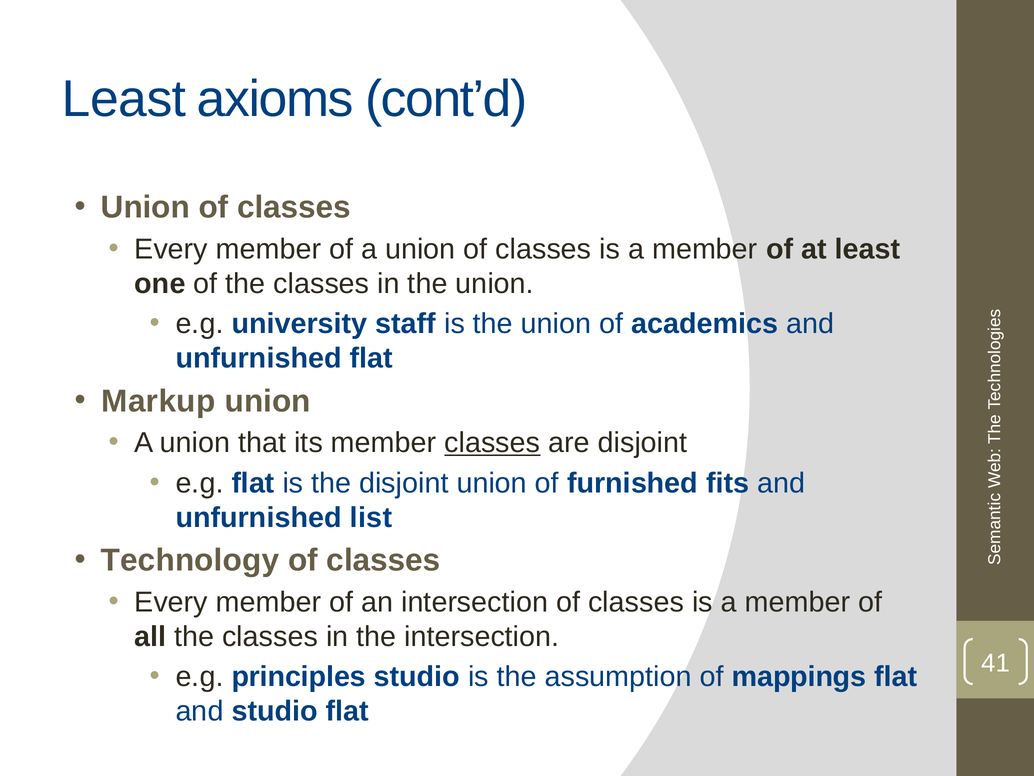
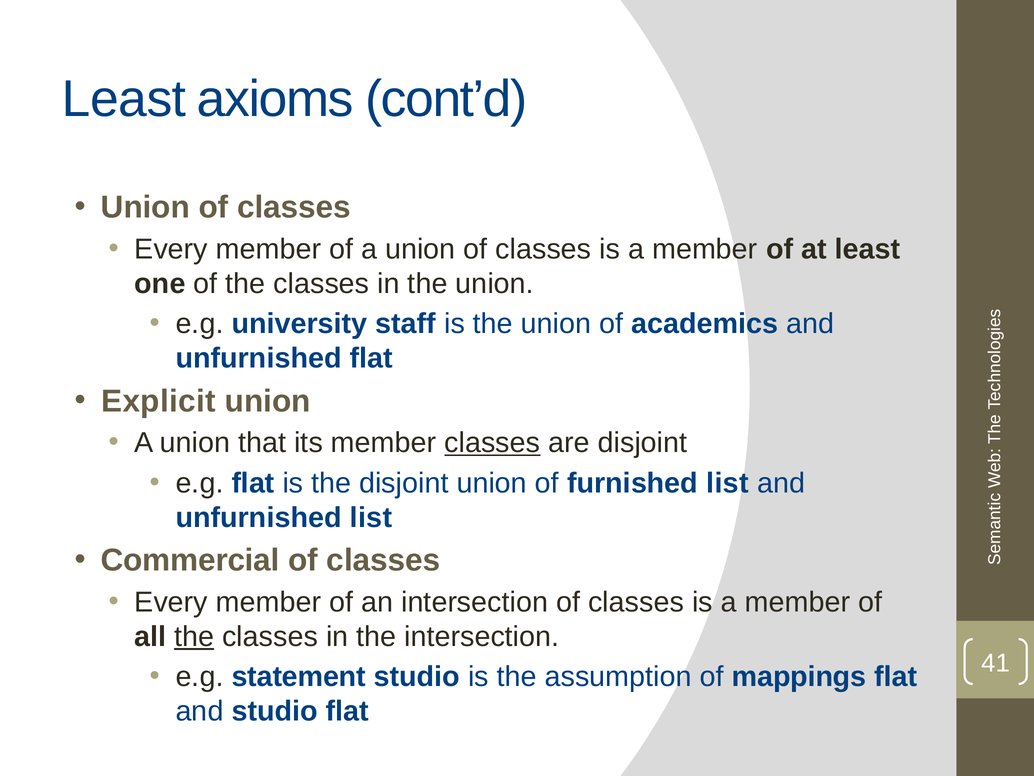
Markup: Markup -> Explicit
furnished fits: fits -> list
Technology: Technology -> Commercial
the at (194, 636) underline: none -> present
principles: principles -> statement
